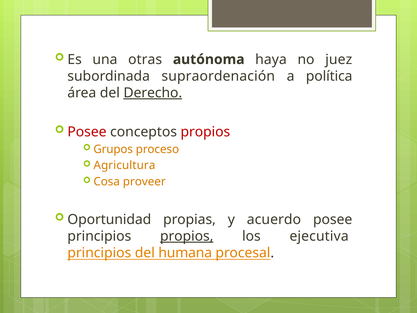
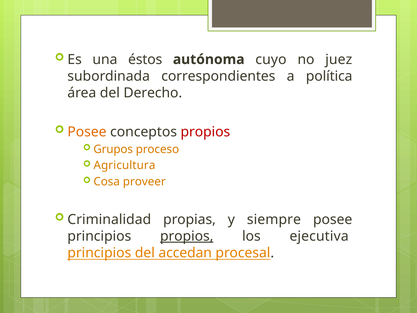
otras: otras -> éstos
haya: haya -> cuyo
supraordenación: supraordenación -> correspondientes
Derecho underline: present -> none
Posee at (87, 132) colour: red -> orange
Oportunidad: Oportunidad -> Criminalidad
acuerdo: acuerdo -> siempre
humana: humana -> accedan
